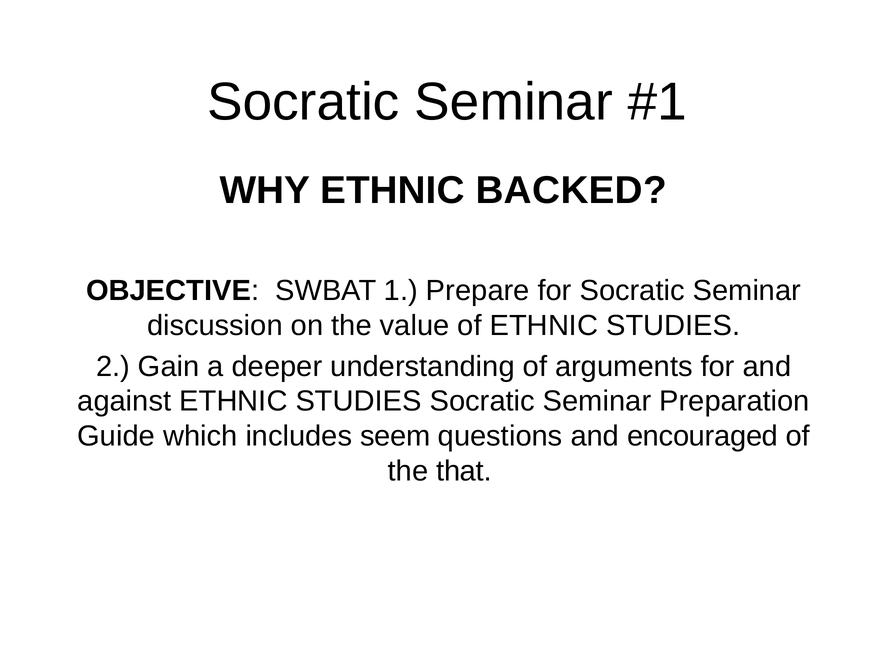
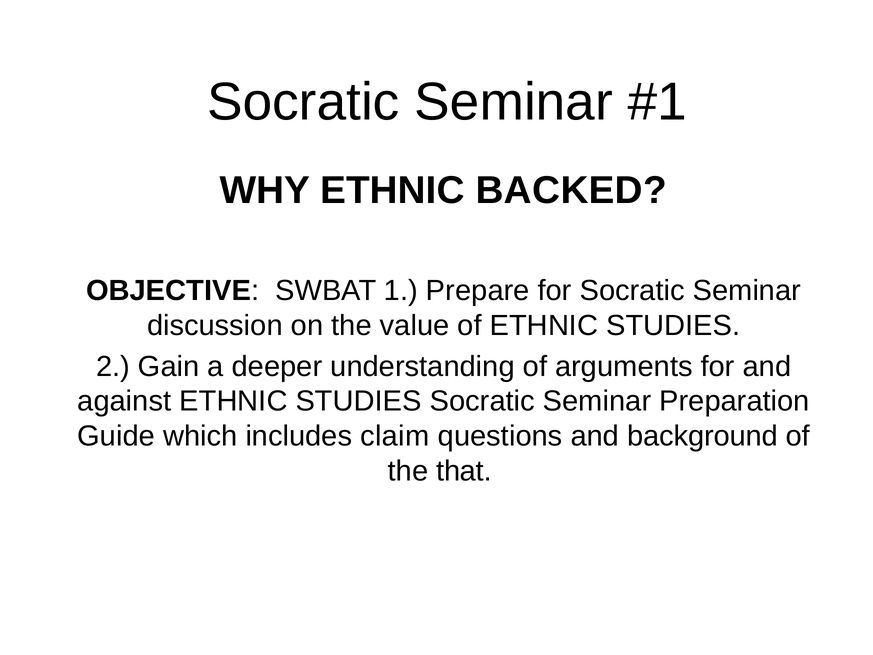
seem: seem -> claim
encouraged: encouraged -> background
